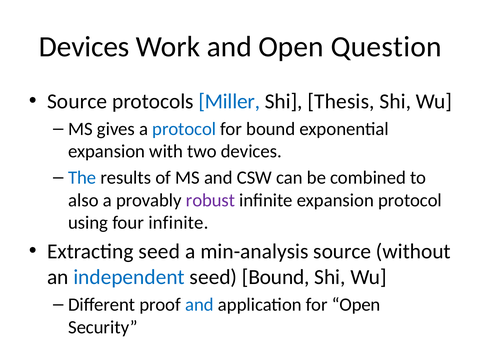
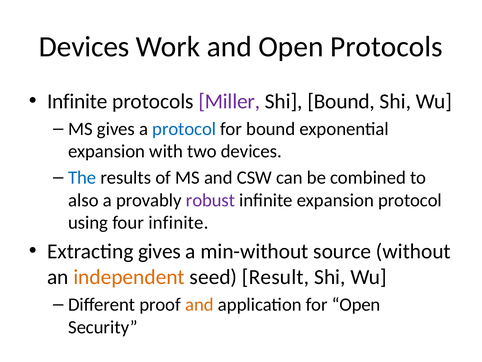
Open Question: Question -> Protocols
Source at (77, 101): Source -> Infinite
Miller colour: blue -> purple
Shi Thesis: Thesis -> Bound
Extracting seed: seed -> gives
min-analysis: min-analysis -> min-without
independent colour: blue -> orange
seed Bound: Bound -> Result
and at (199, 304) colour: blue -> orange
